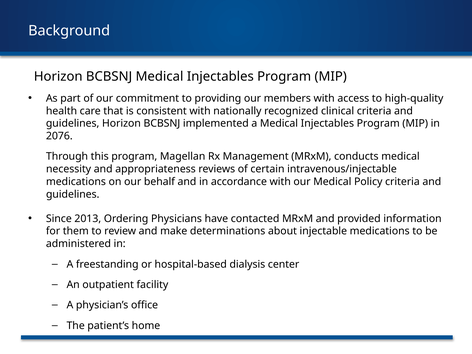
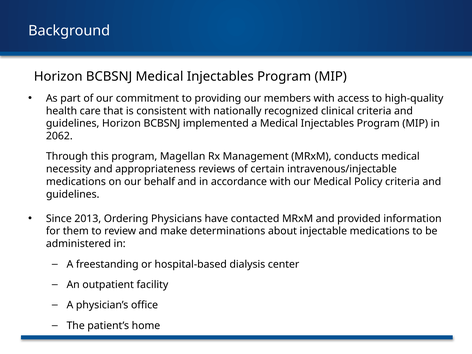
2076: 2076 -> 2062
